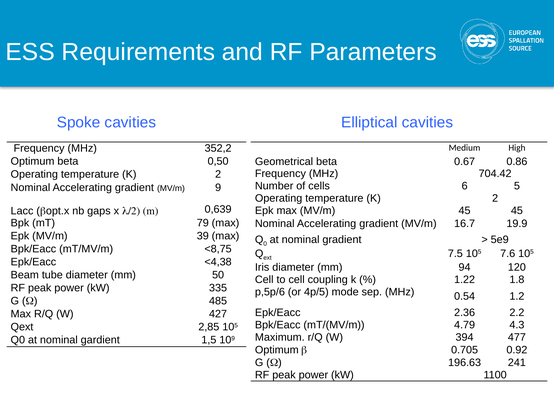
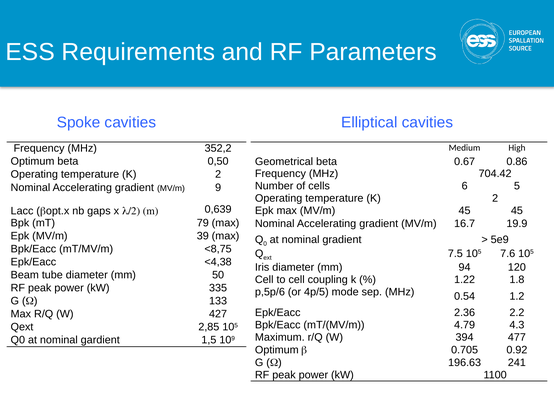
485: 485 -> 133
